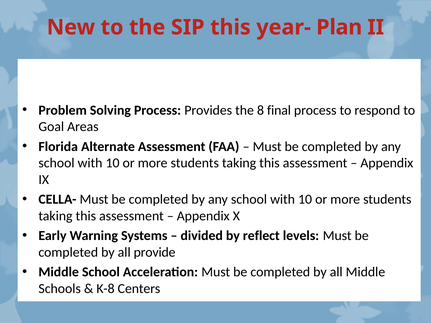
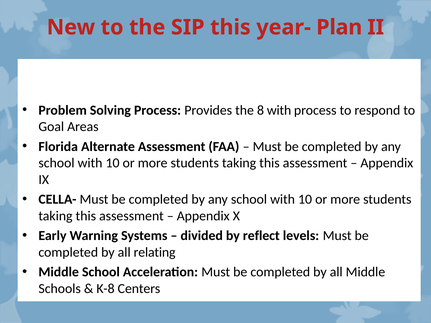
8 final: final -> with
provide: provide -> relating
